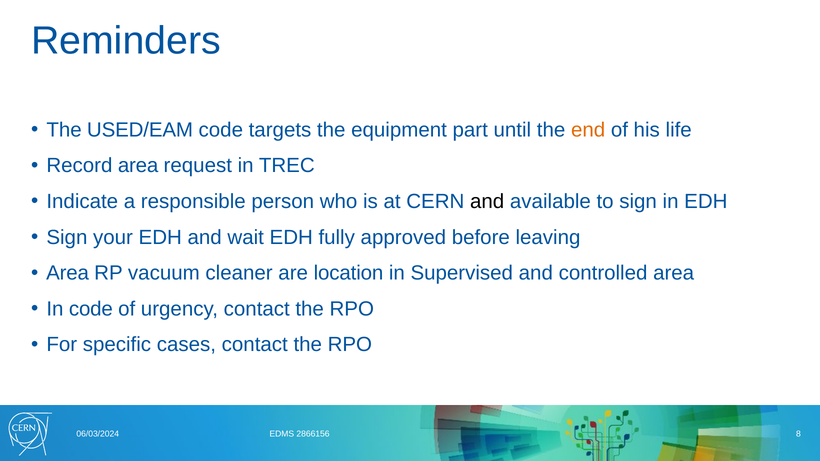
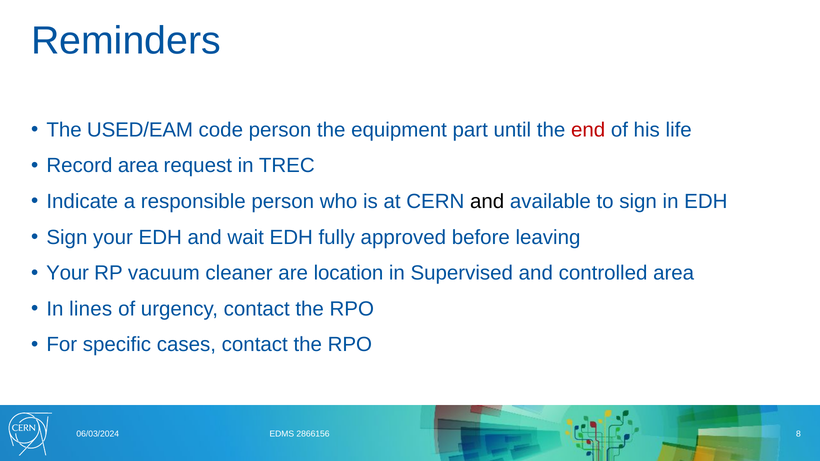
code targets: targets -> person
end colour: orange -> red
Area at (68, 273): Area -> Your
In code: code -> lines
